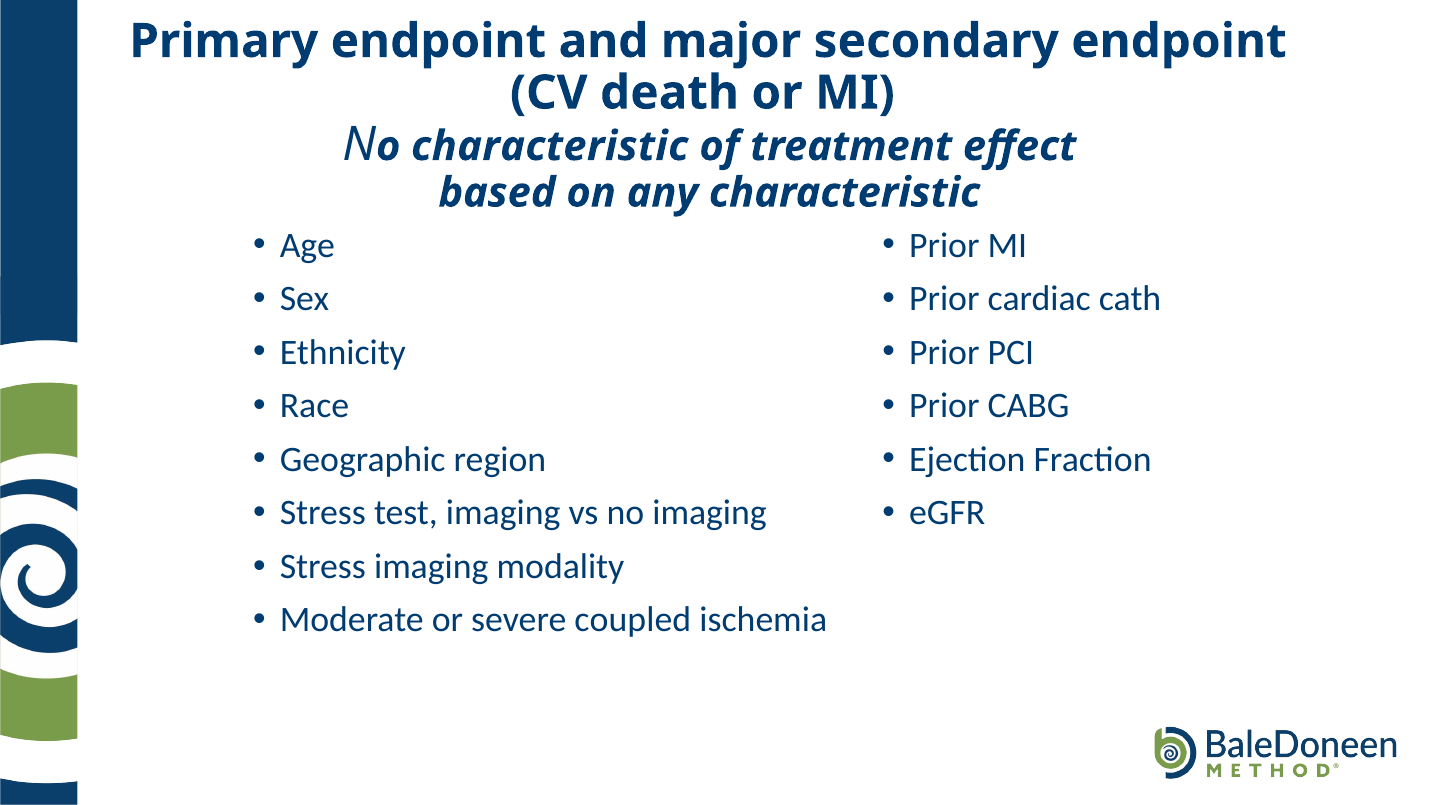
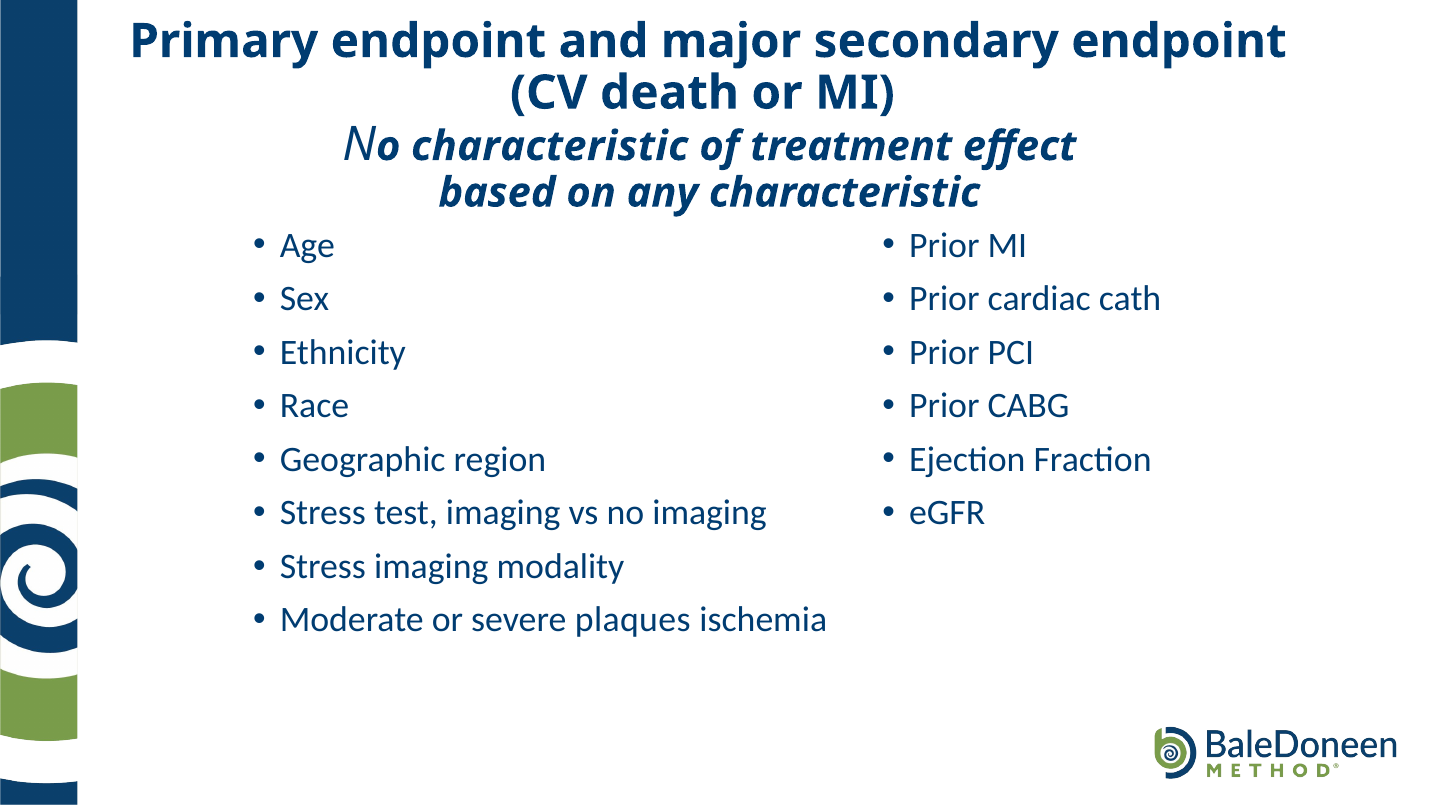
coupled: coupled -> plaques
